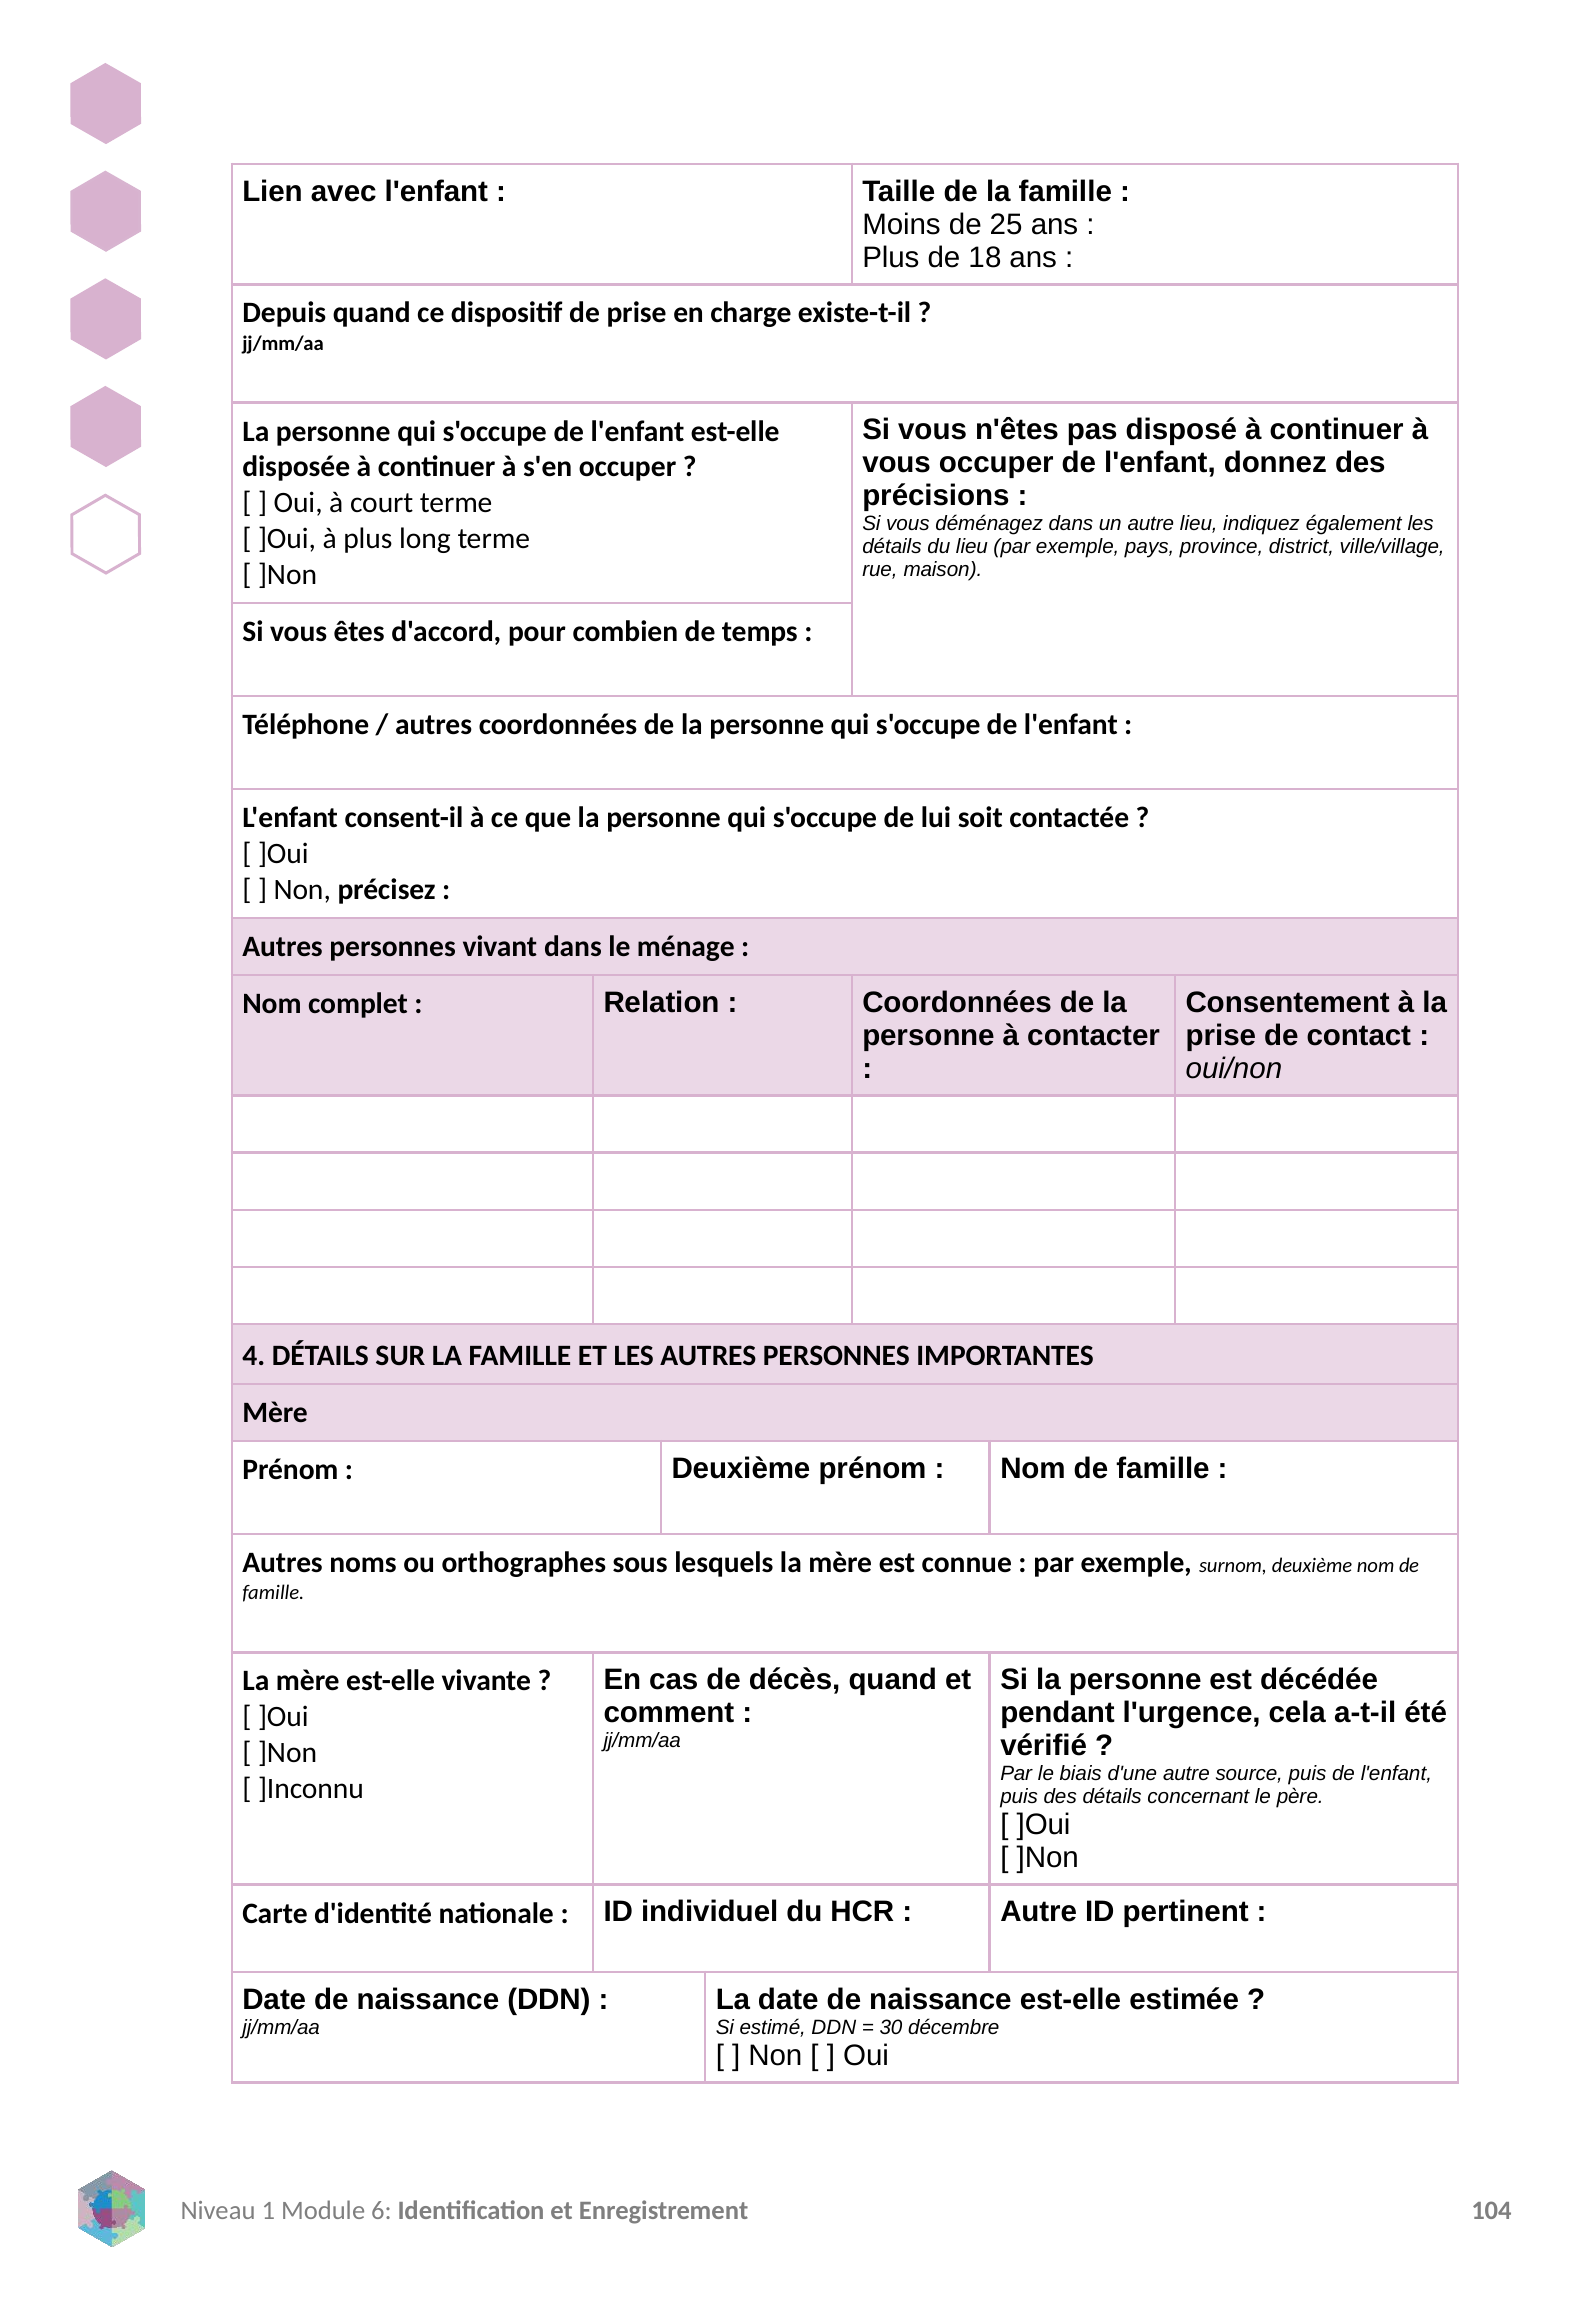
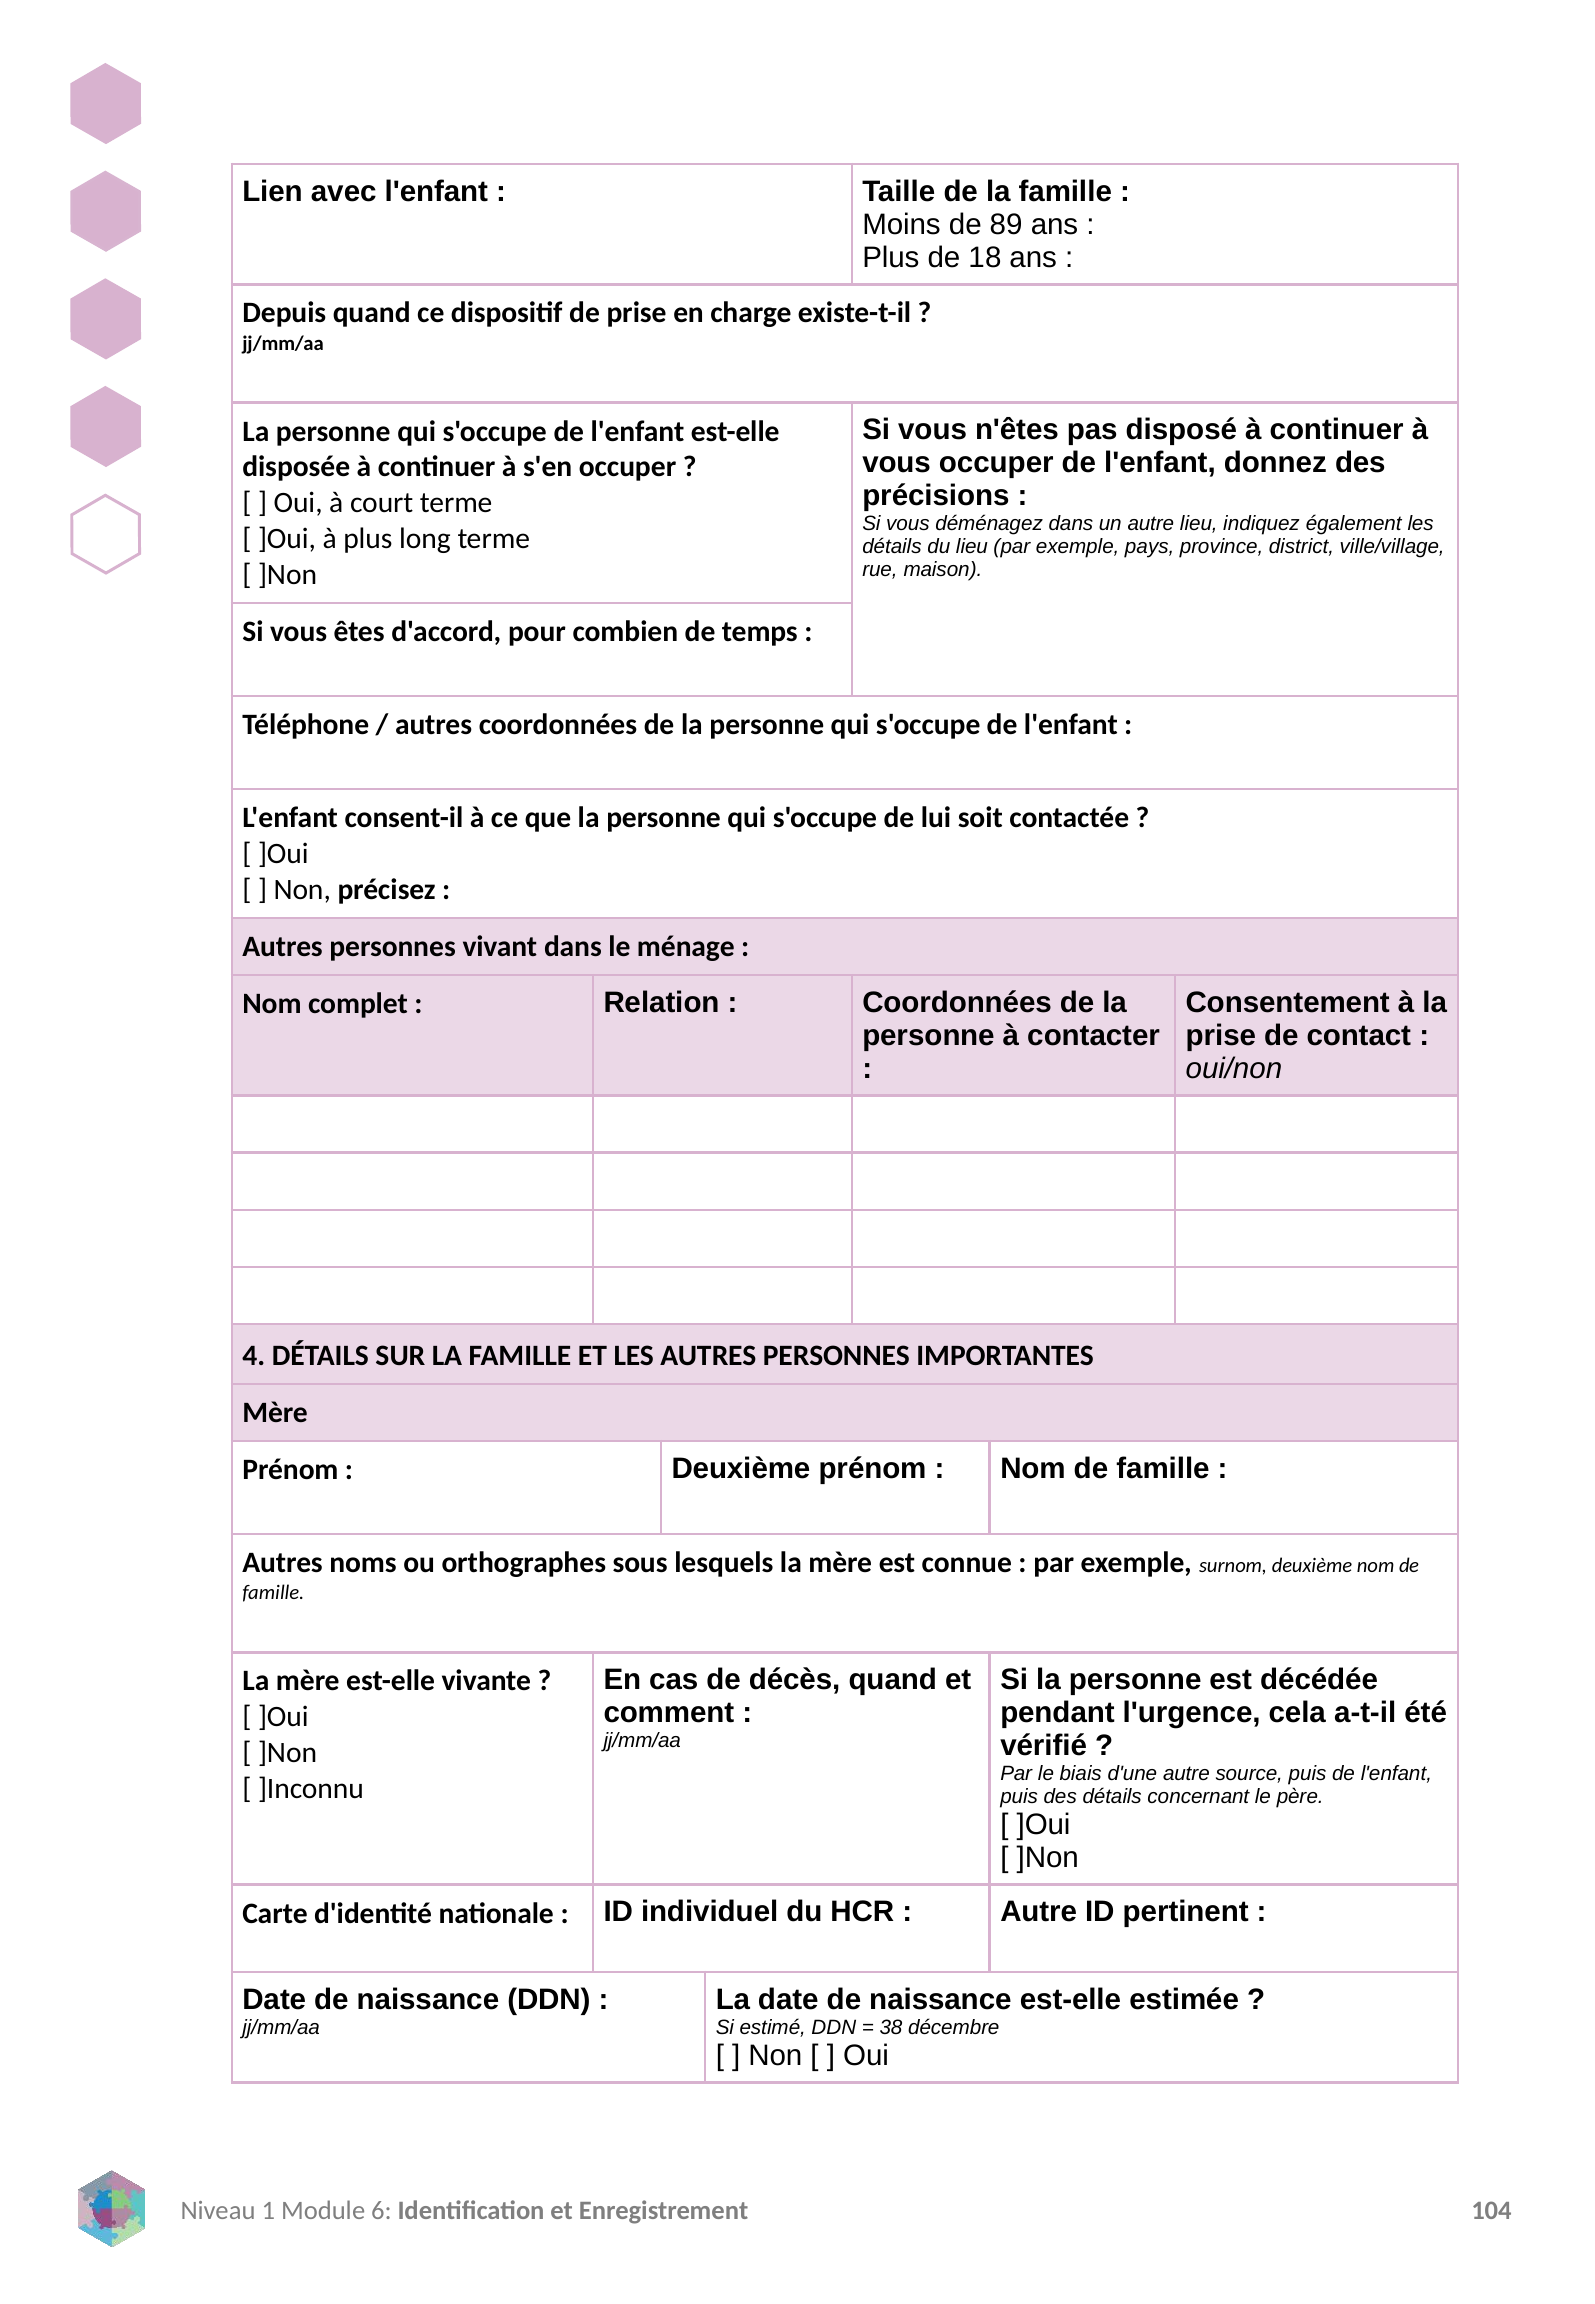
25: 25 -> 89
30: 30 -> 38
